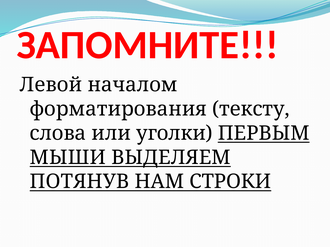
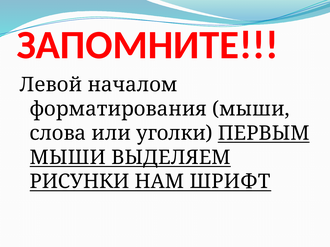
форматирования тексту: тексту -> мыши
ПОТЯНУВ: ПОТЯНУВ -> РИСУНКИ
СТРОКИ: СТРОКИ -> ШРИФТ
